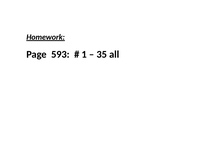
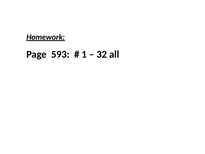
35: 35 -> 32
